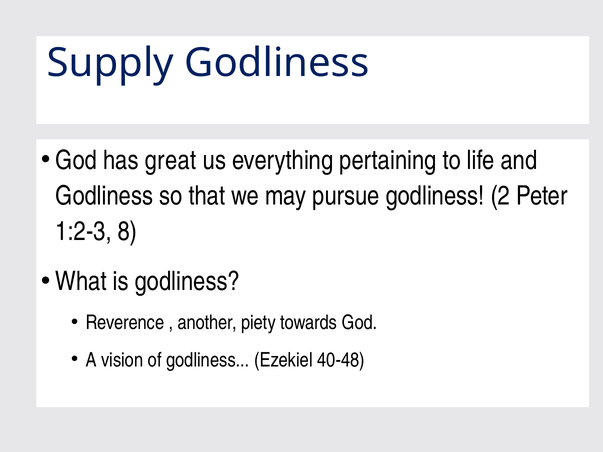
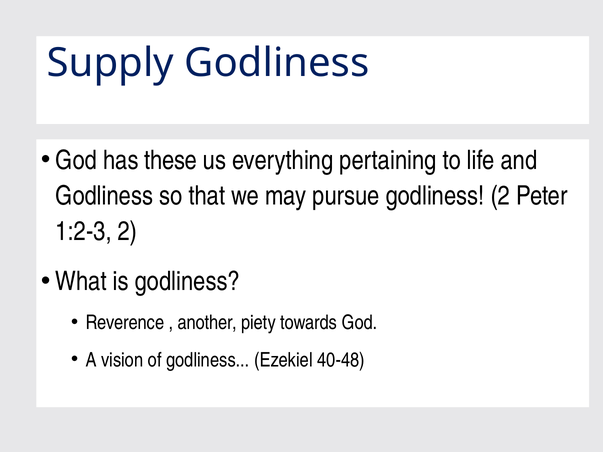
great: great -> these
1:2-3 8: 8 -> 2
